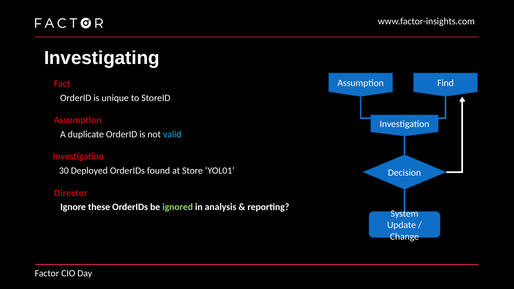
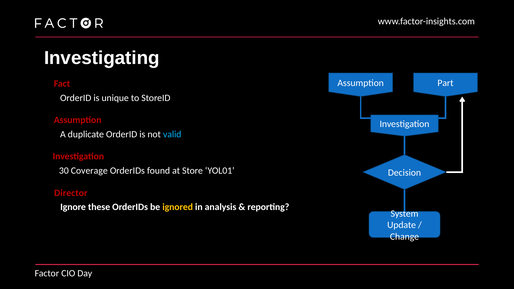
Find: Find -> Part
Deployed: Deployed -> Coverage
ignored colour: light green -> yellow
